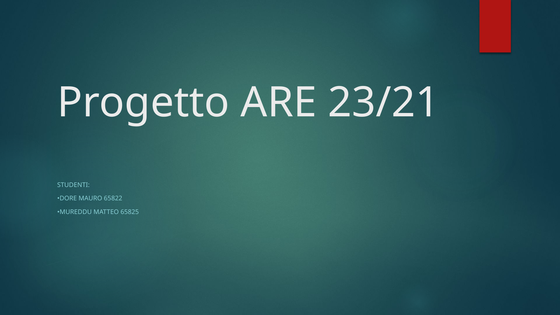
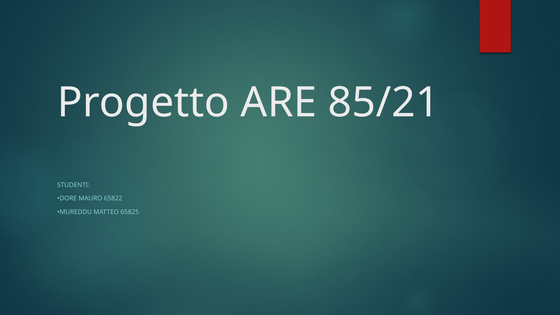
23/21: 23/21 -> 85/21
